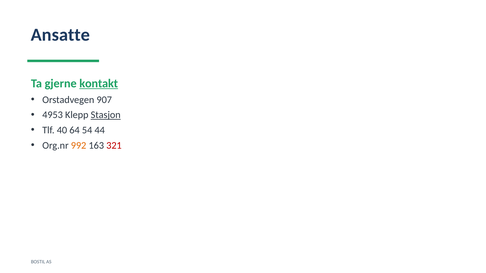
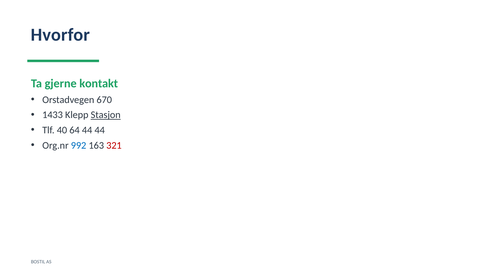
Ansatte: Ansatte -> Hvorfor
kontakt underline: present -> none
907: 907 -> 670
4953: 4953 -> 1433
64 54: 54 -> 44
992 colour: orange -> blue
